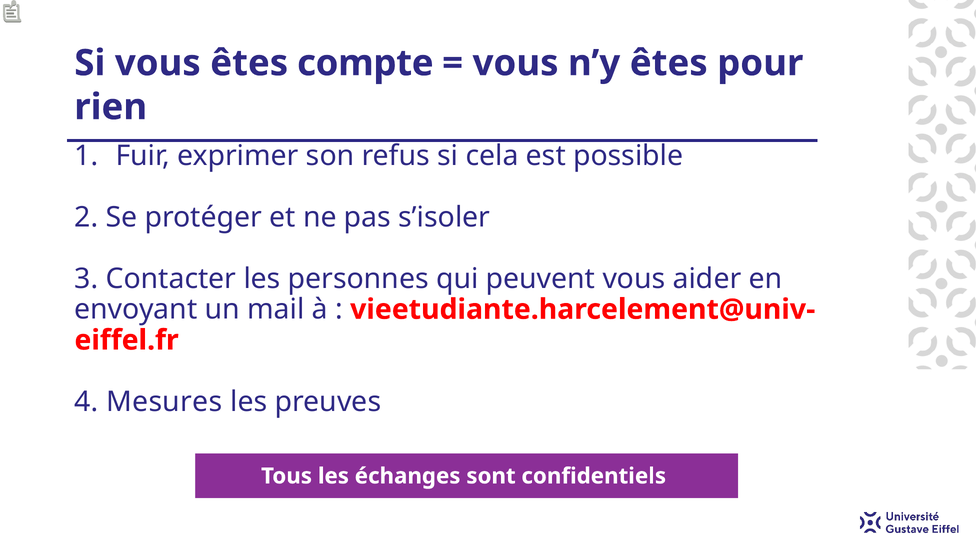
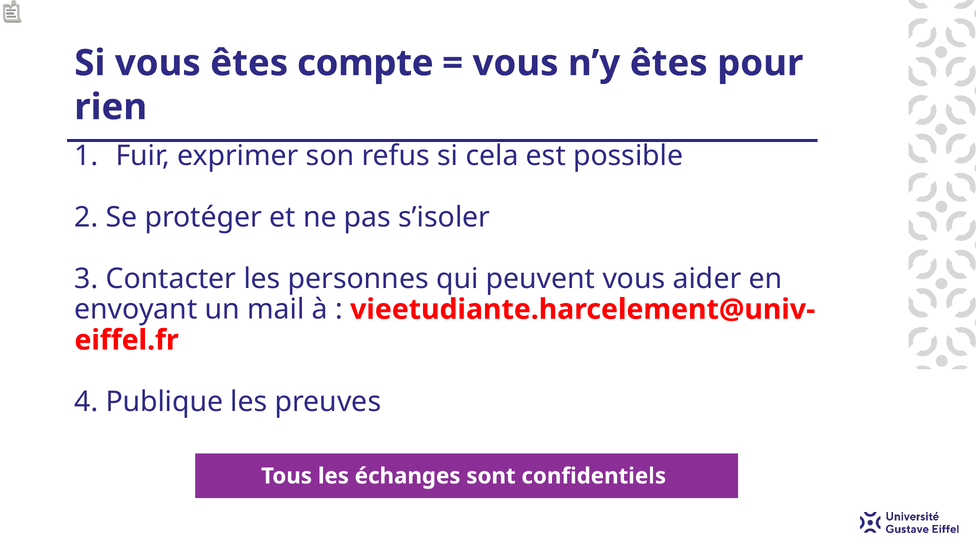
Mesures: Mesures -> Publique
